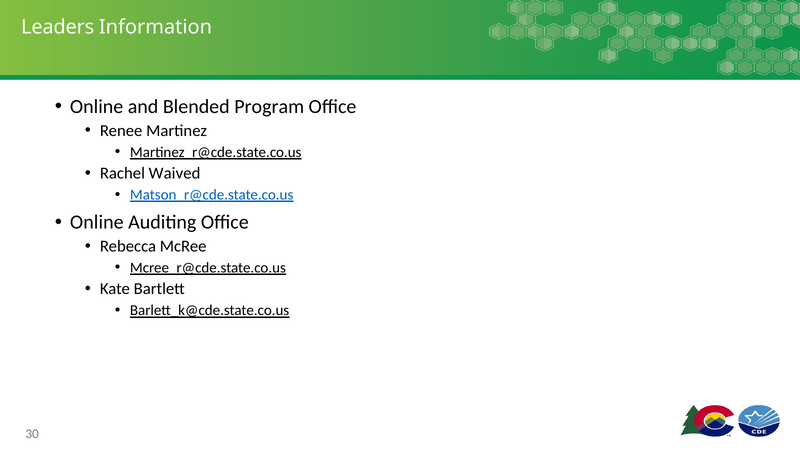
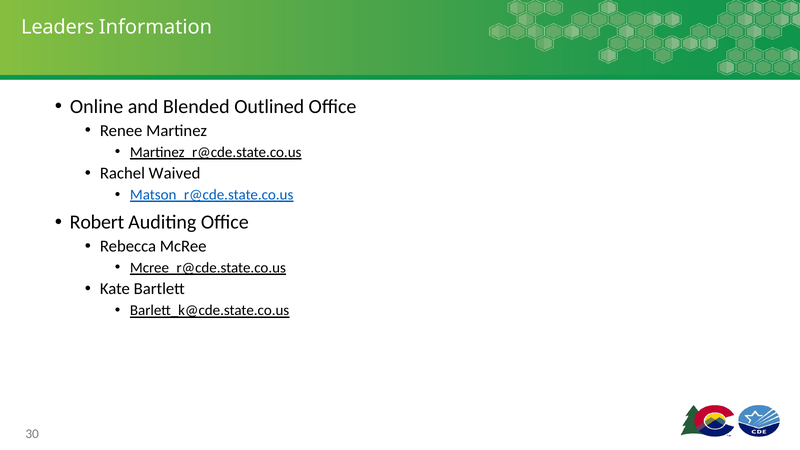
Program: Program -> Outlined
Online at (97, 222): Online -> Robert
